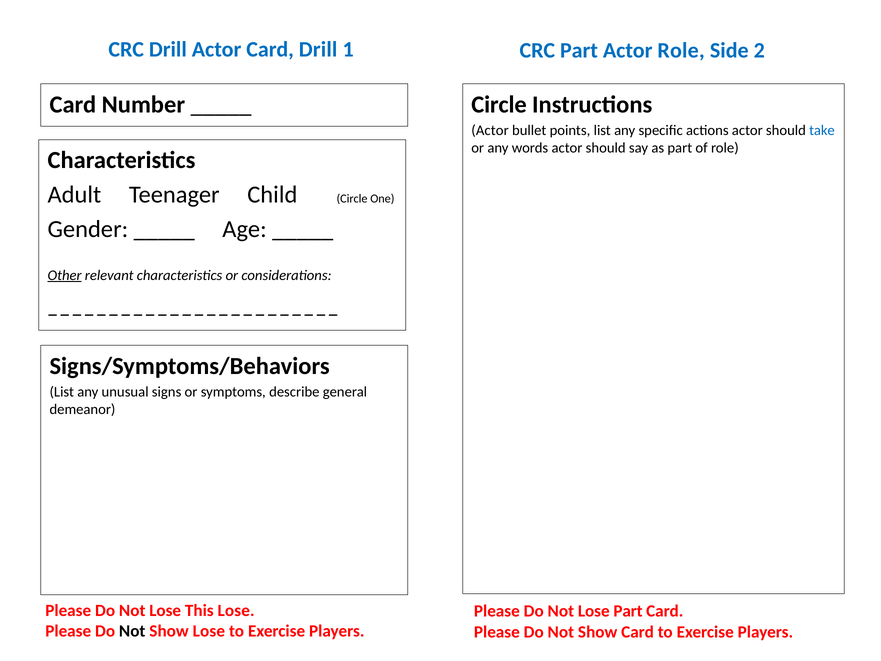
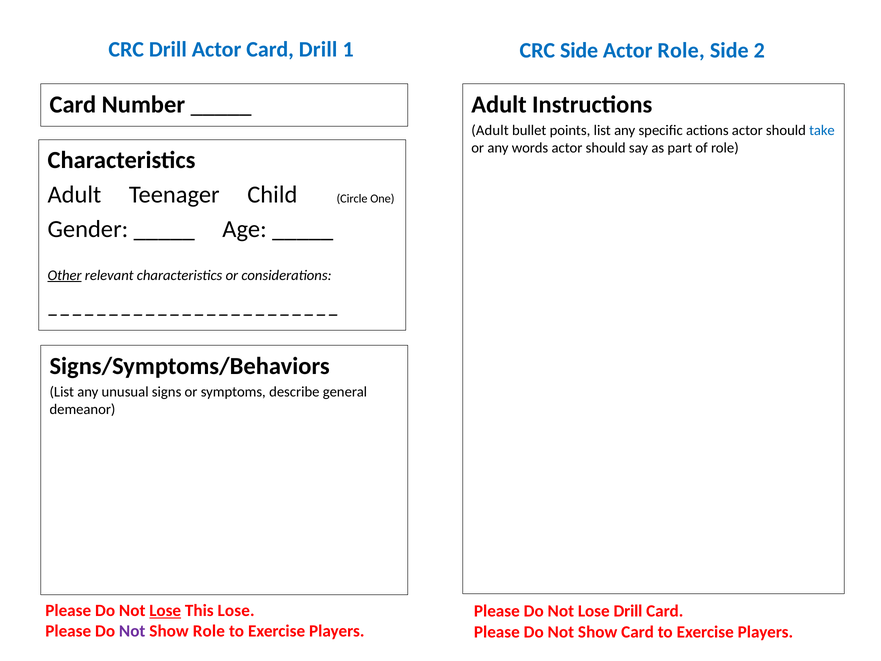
CRC Part: Part -> Side
Circle at (499, 105): Circle -> Adult
Actor at (490, 130): Actor -> Adult
Lose at (165, 610) underline: none -> present
Lose Part: Part -> Drill
Not at (132, 631) colour: black -> purple
Show Lose: Lose -> Role
